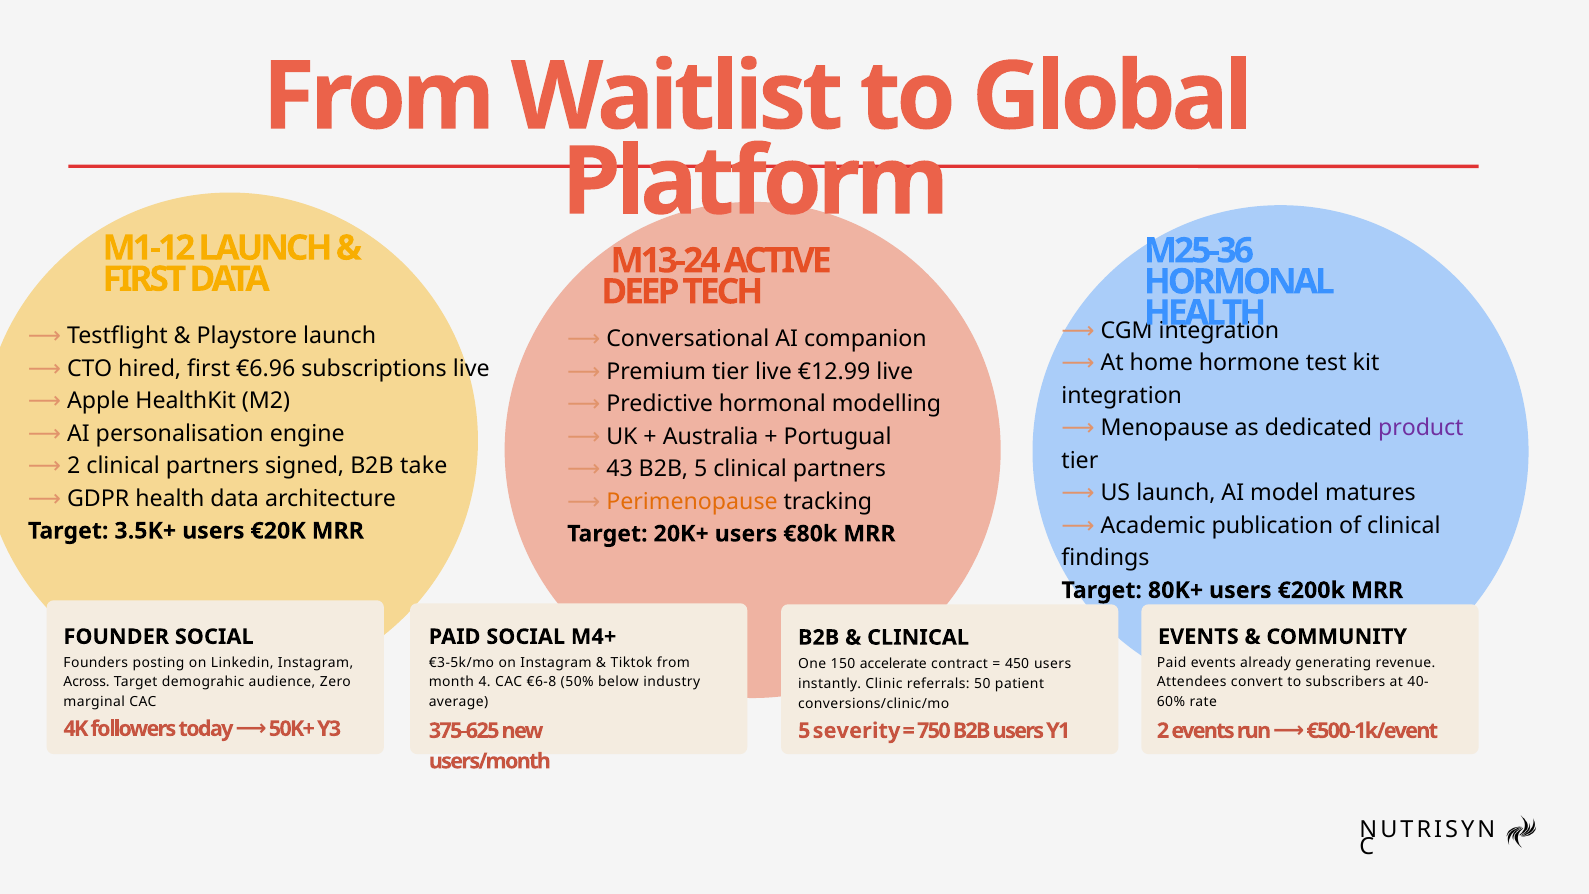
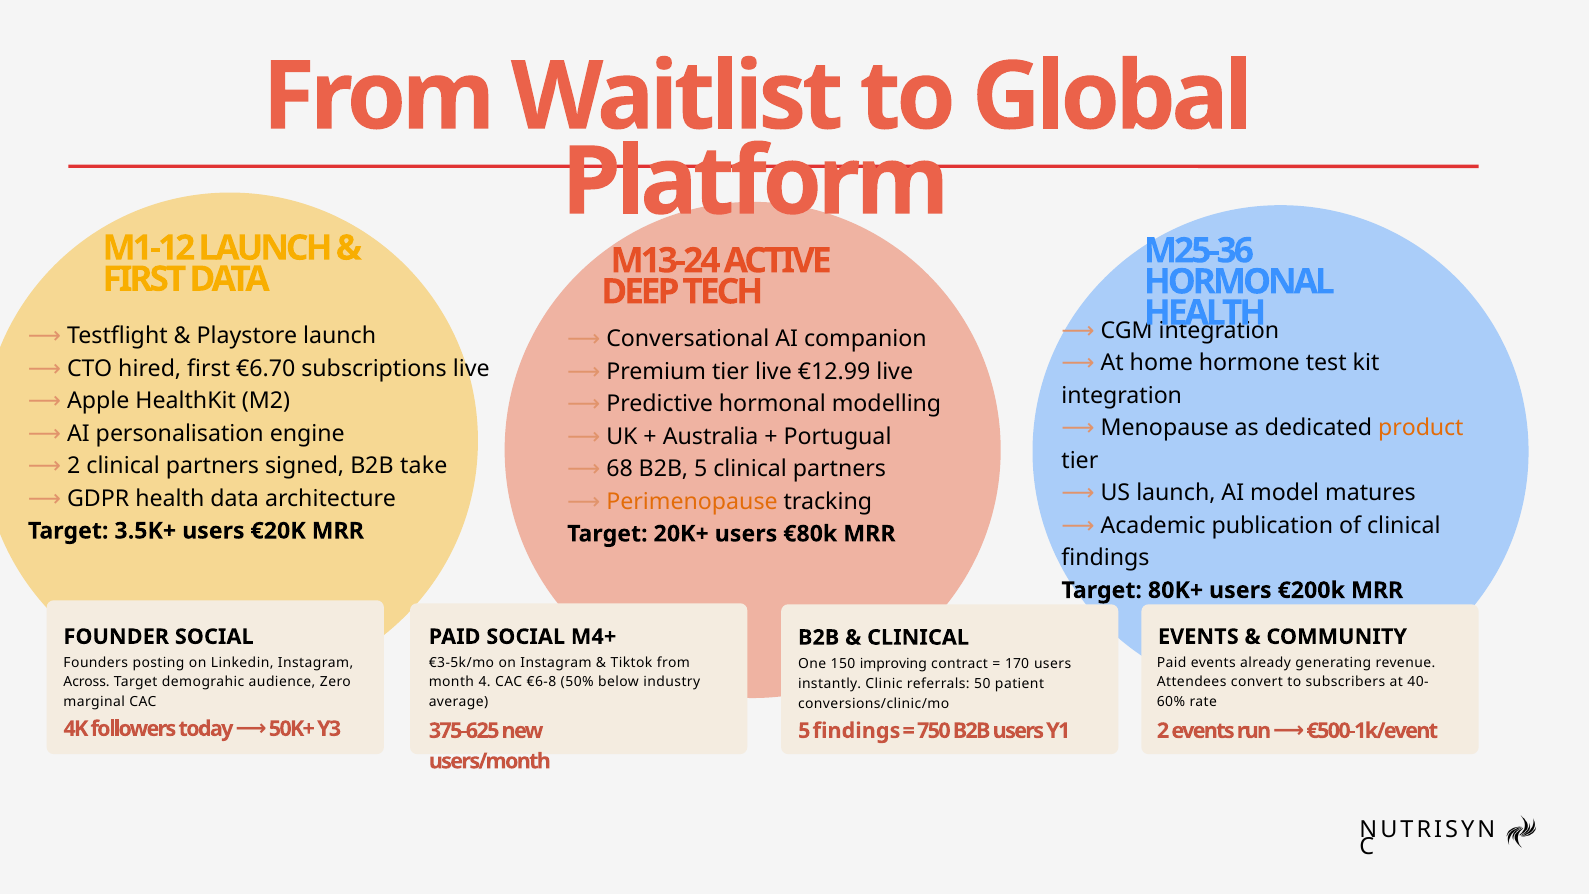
€6.96: €6.96 -> €6.70
product colour: purple -> orange
43: 43 -> 68
accelerate: accelerate -> improving
450: 450 -> 170
5 severity: severity -> findings
